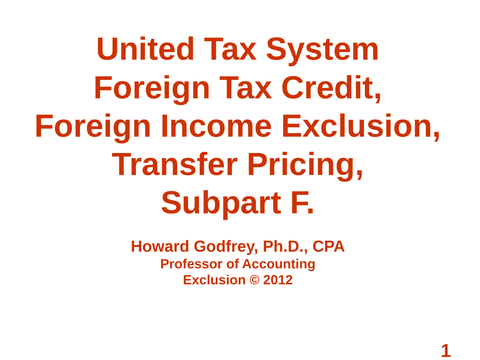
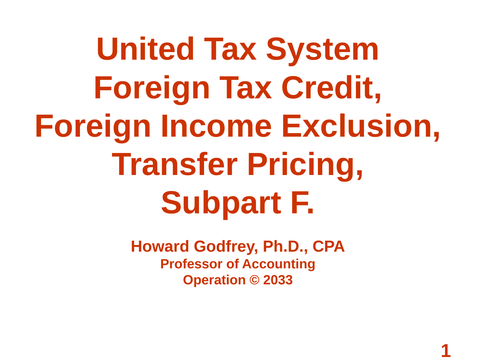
Exclusion at (214, 280): Exclusion -> Operation
2012: 2012 -> 2033
